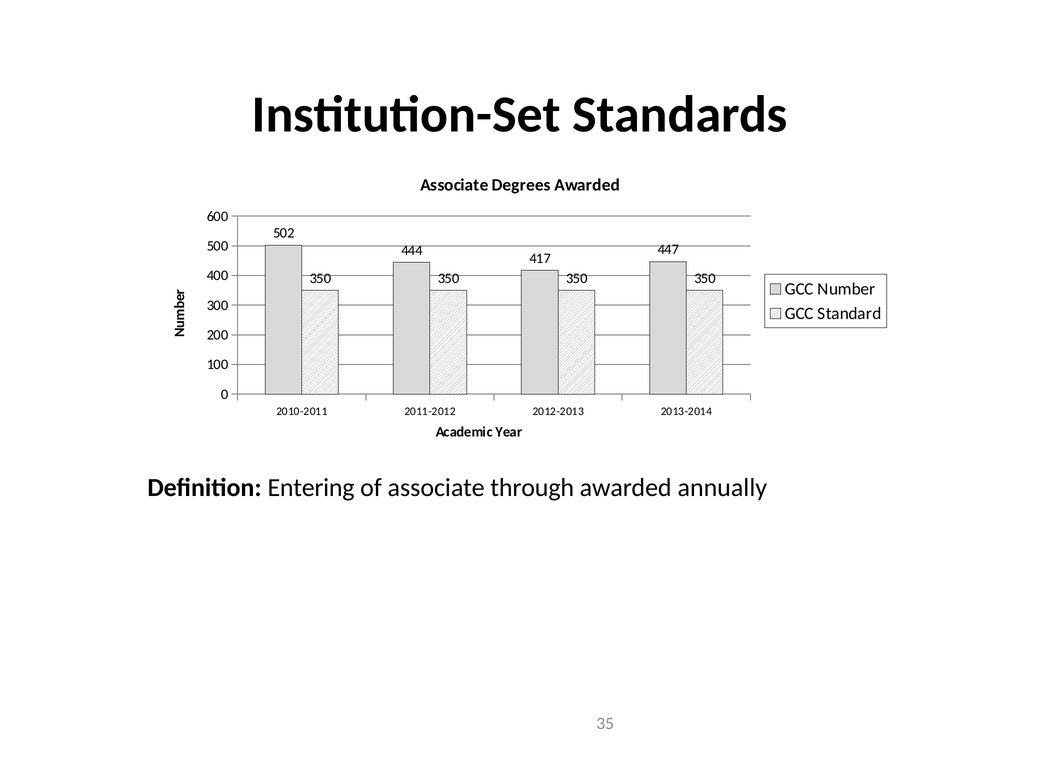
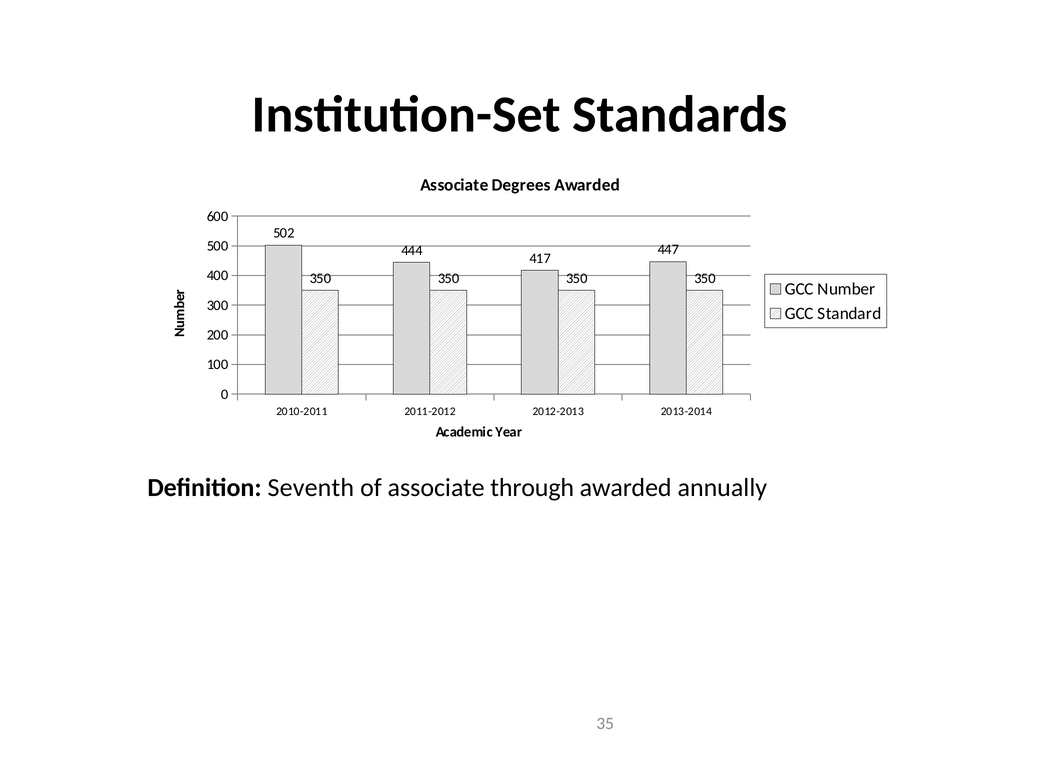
Entering: Entering -> Seventh
